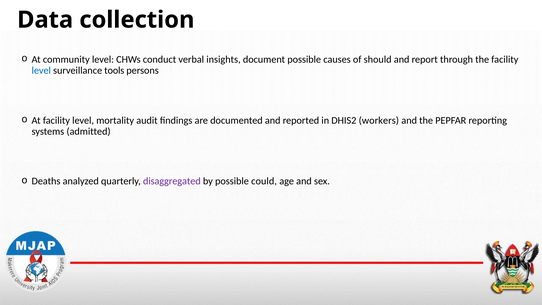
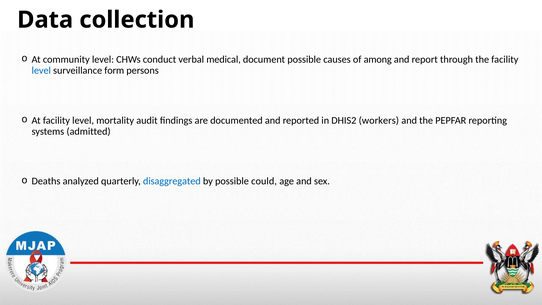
insights: insights -> medical
should: should -> among
tools: tools -> form
disaggregated colour: purple -> blue
